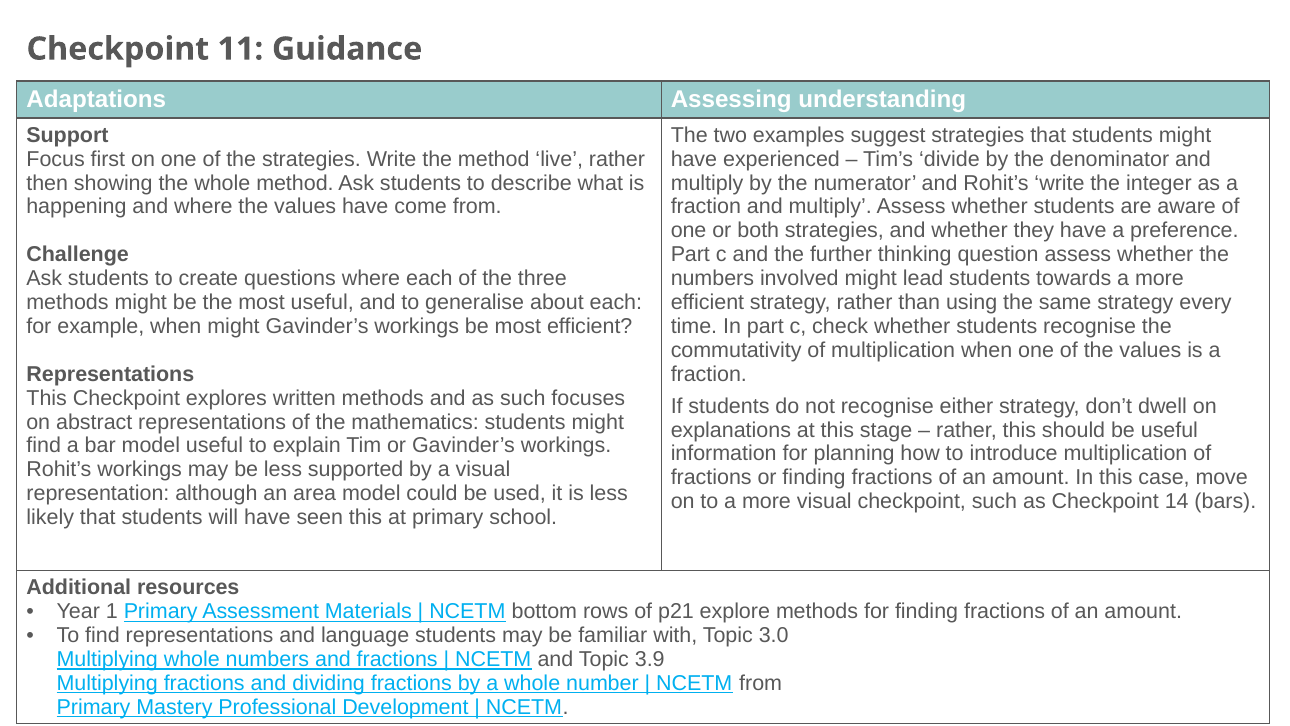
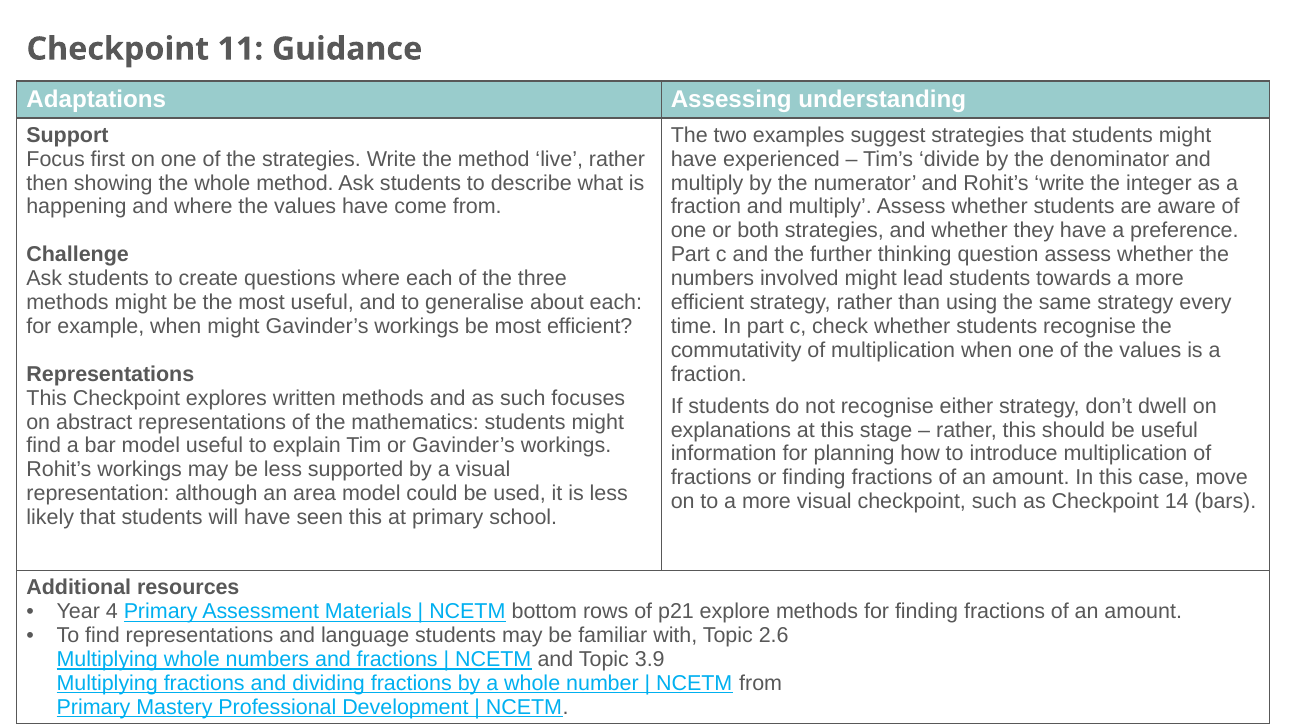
1: 1 -> 4
3.0: 3.0 -> 2.6
